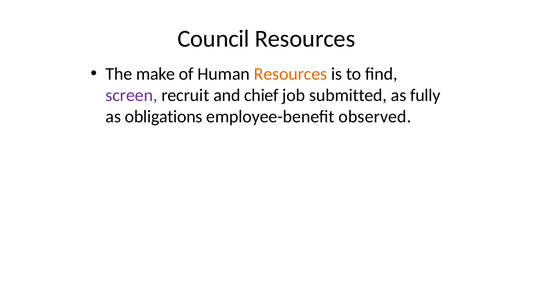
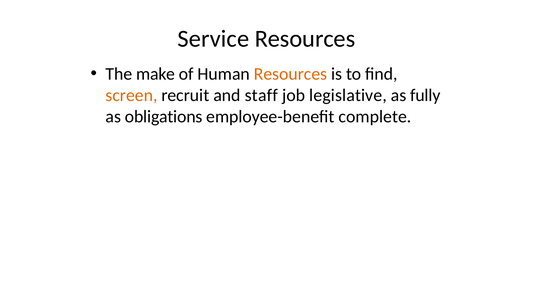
Council: Council -> Service
screen colour: purple -> orange
chief: chief -> staff
submitted: submitted -> legislative
observed: observed -> complete
